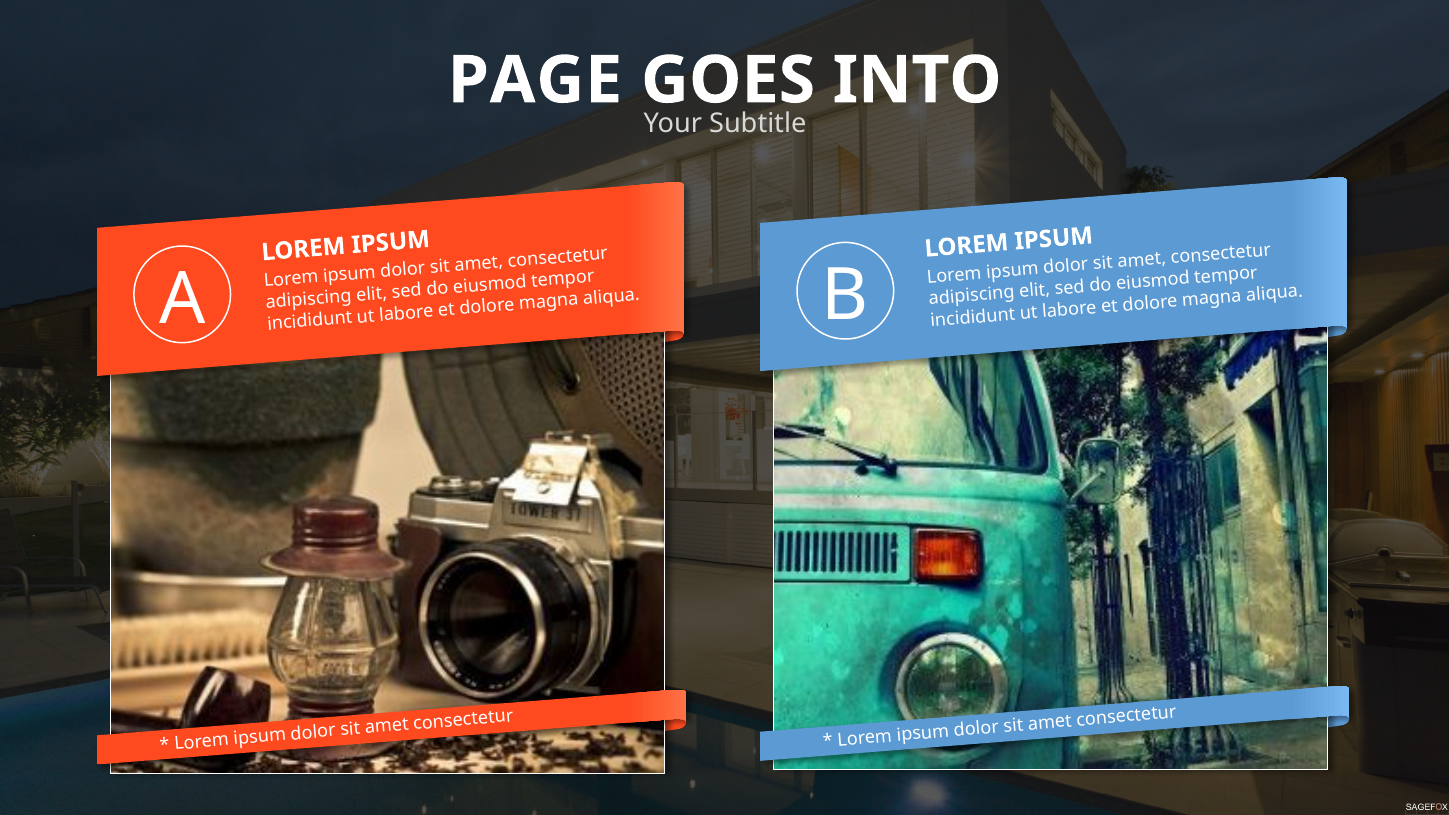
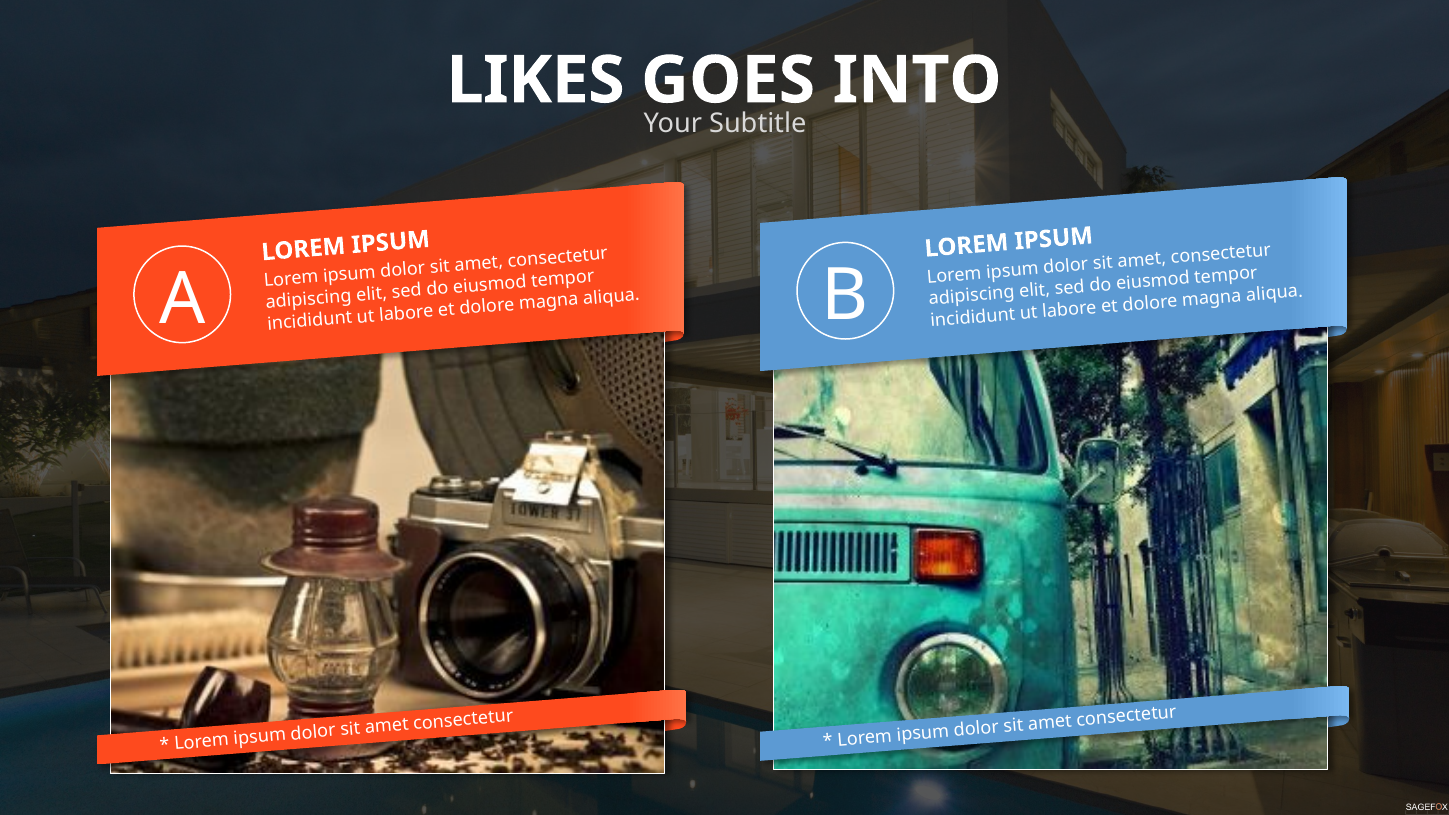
PAGE: PAGE -> LIKES
